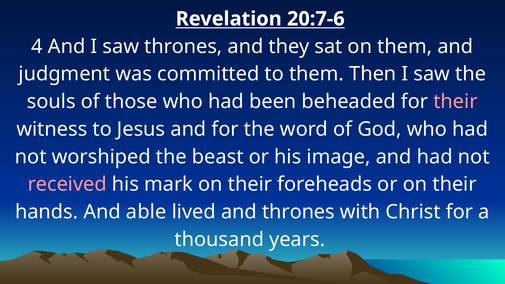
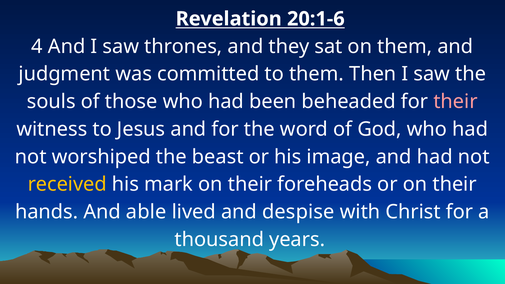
20:7-6: 20:7-6 -> 20:1-6
received colour: pink -> yellow
and thrones: thrones -> despise
